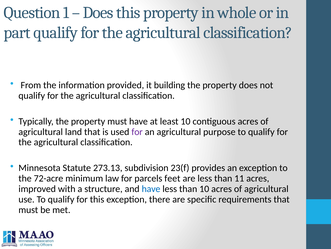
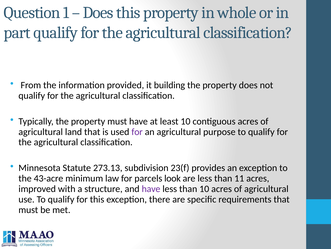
72-acre: 72-acre -> 43-acre
feet: feet -> look
have at (151, 188) colour: blue -> purple
